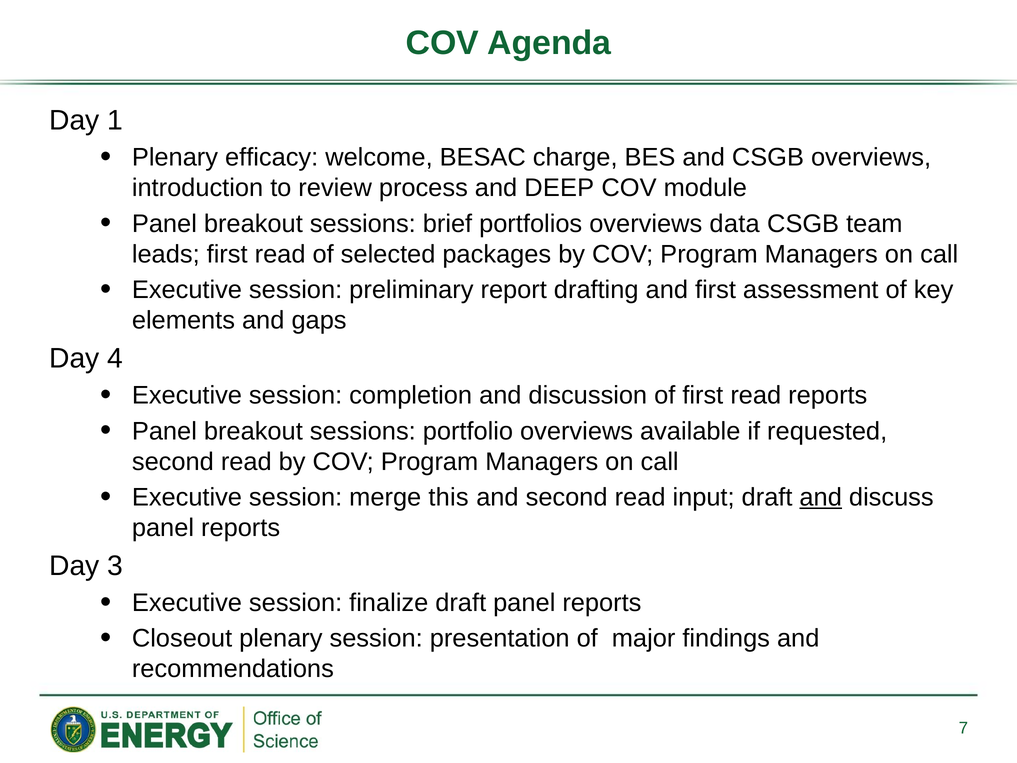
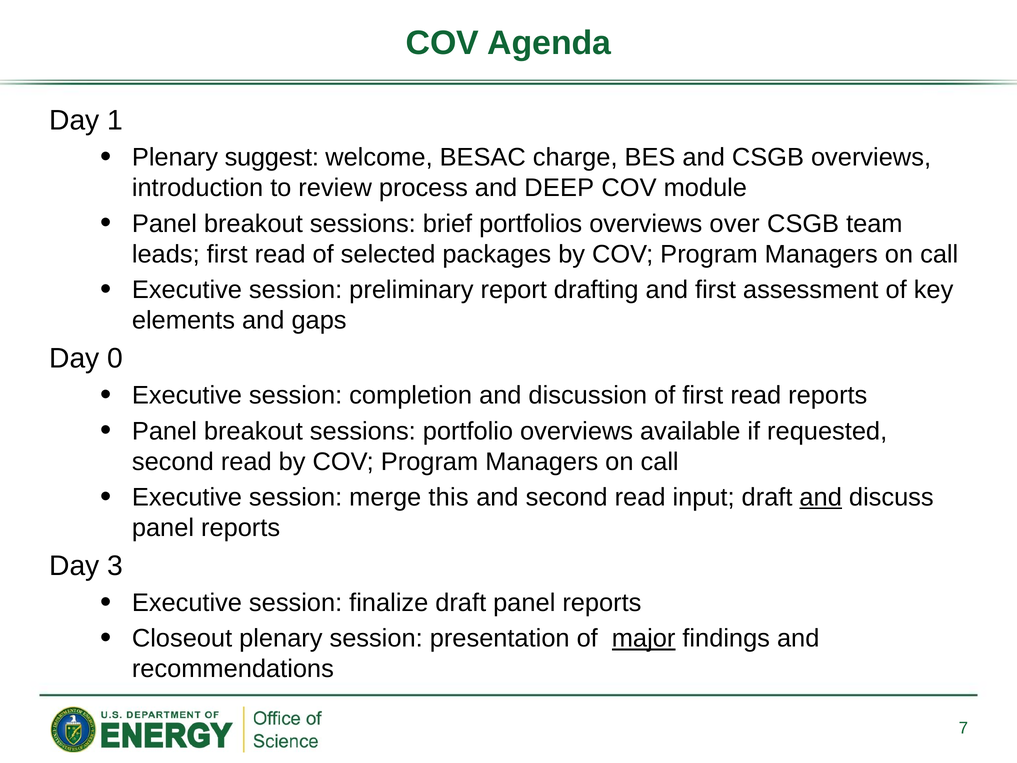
efficacy: efficacy -> suggest
data: data -> over
4: 4 -> 0
major underline: none -> present
